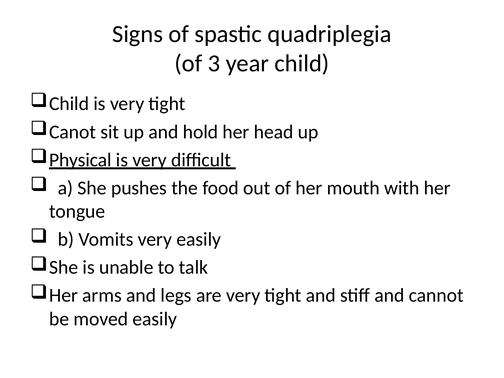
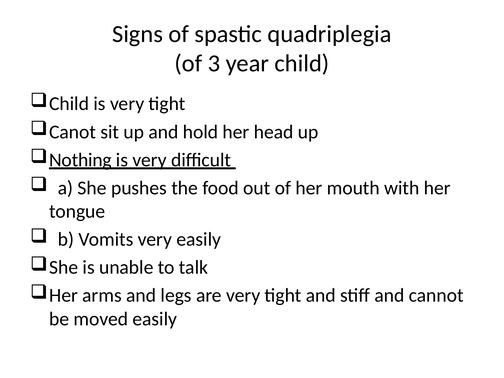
Physical: Physical -> Nothing
